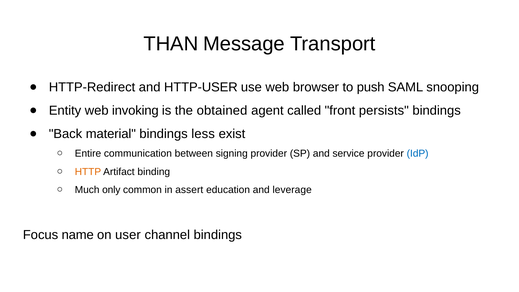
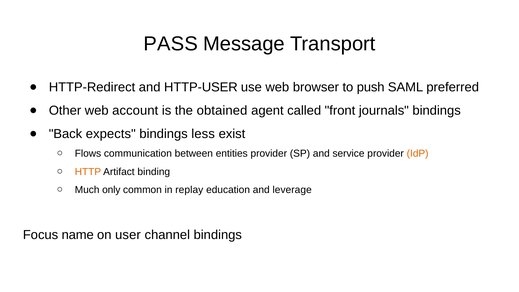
THAN: THAN -> PASS
snooping: snooping -> preferred
Entity: Entity -> Other
invoking: invoking -> account
persists: persists -> journals
material: material -> expects
Entire: Entire -> Flows
signing: signing -> entities
IdP colour: blue -> orange
assert: assert -> replay
